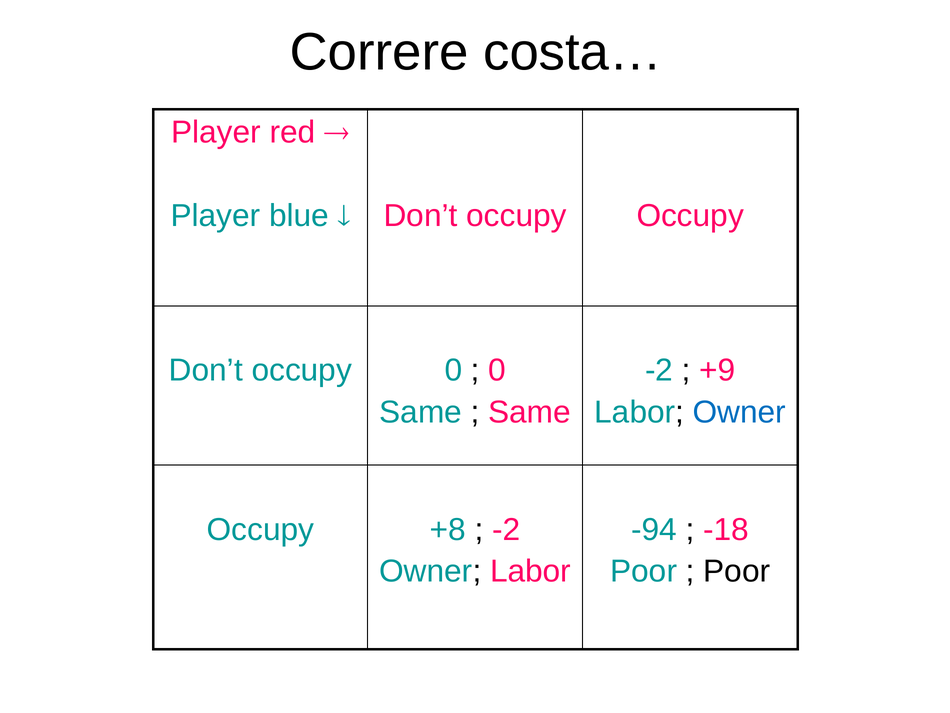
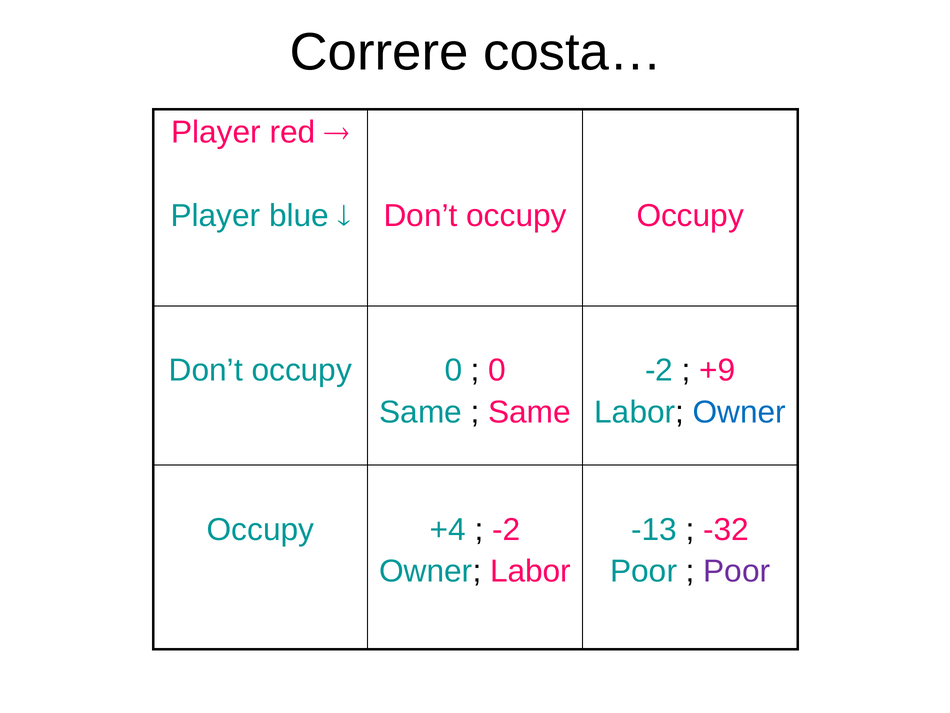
+8: +8 -> +4
-94: -94 -> -13
-18: -18 -> -32
Poor at (737, 571) colour: black -> purple
